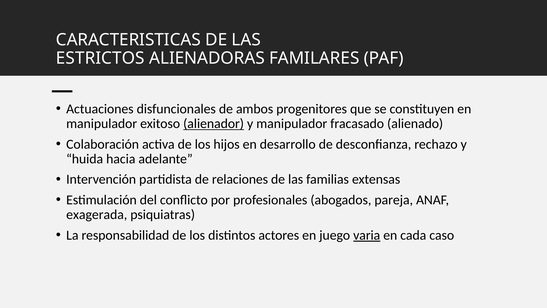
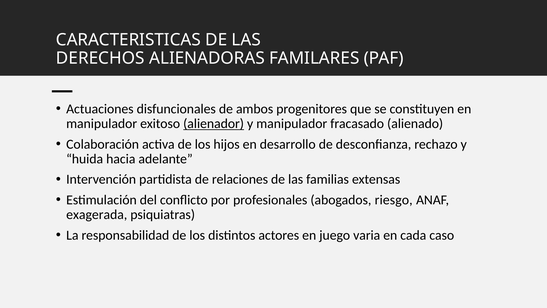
ESTRICTOS: ESTRICTOS -> DERECHOS
pareja: pareja -> riesgo
varia underline: present -> none
